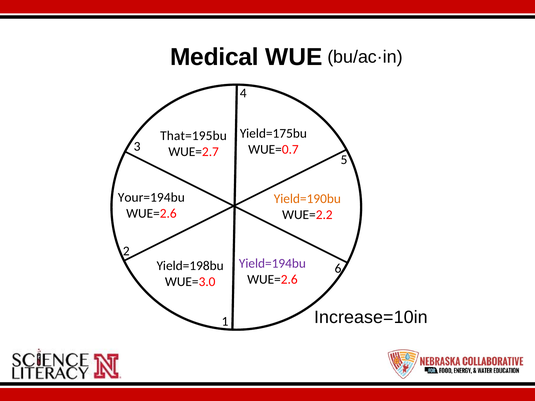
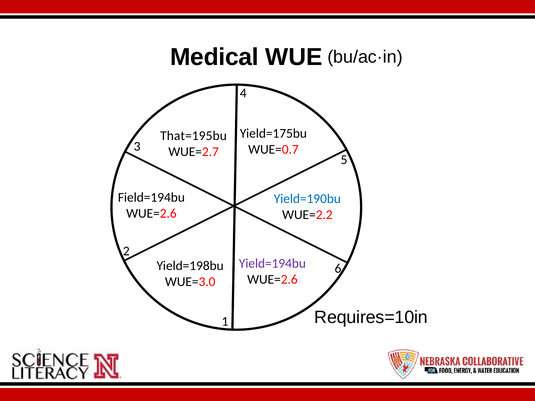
Your=194bu: Your=194bu -> Field=194bu
Yield=190bu colour: orange -> blue
Increase=10in: Increase=10in -> Requires=10in
